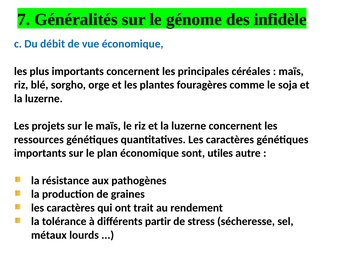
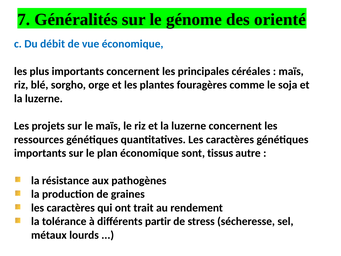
infidèle: infidèle -> orienté
utiles: utiles -> tissus
